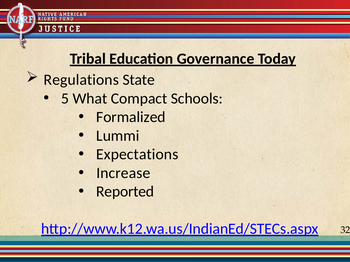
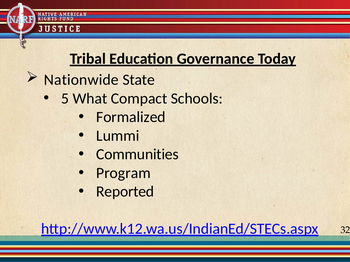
Regulations: Regulations -> Nationwide
Expectations: Expectations -> Communities
Increase: Increase -> Program
